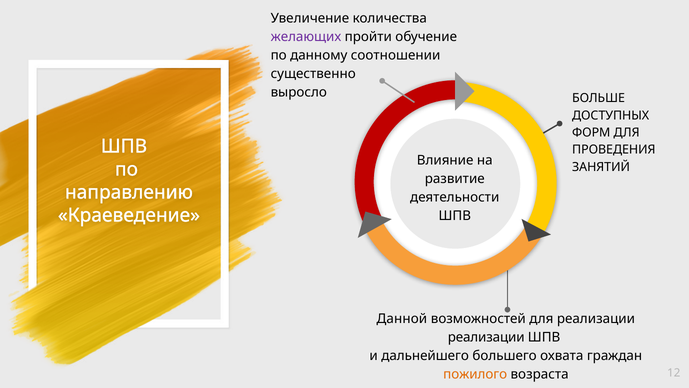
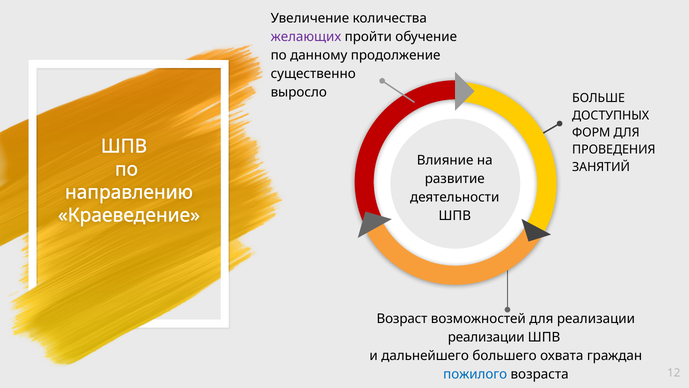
соотношении: соотношении -> продолжение
Данной: Данной -> Возраст
пожилого colour: orange -> blue
